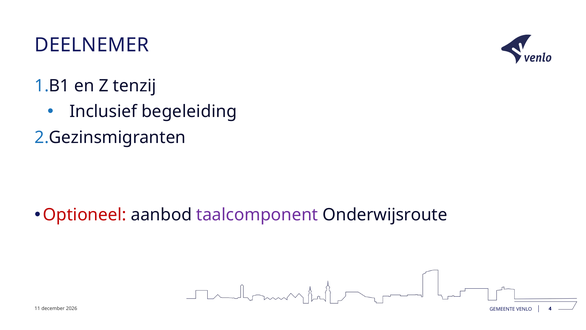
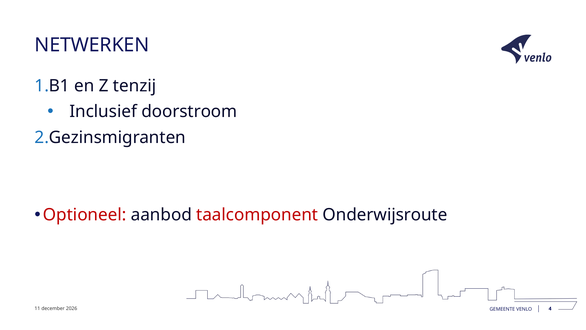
DEELNEMER: DEELNEMER -> NETWERKEN
begeleiding: begeleiding -> doorstroom
taalcomponent colour: purple -> red
